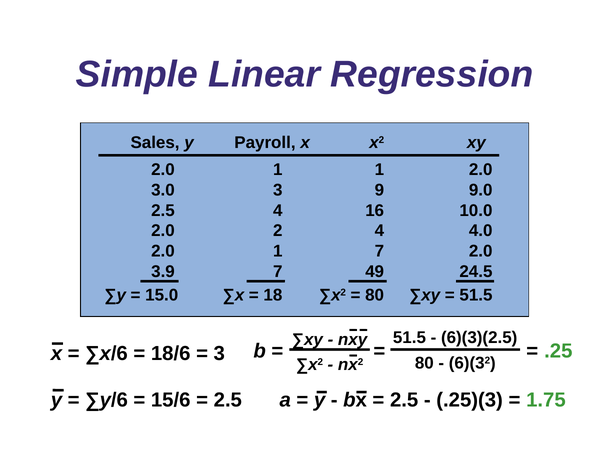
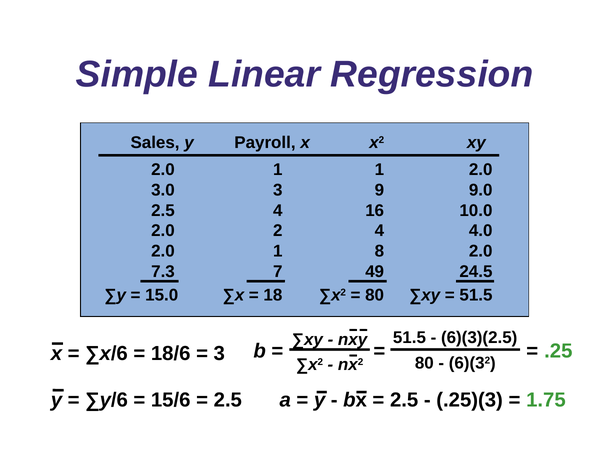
1 7: 7 -> 8
3.9: 3.9 -> 7.3
